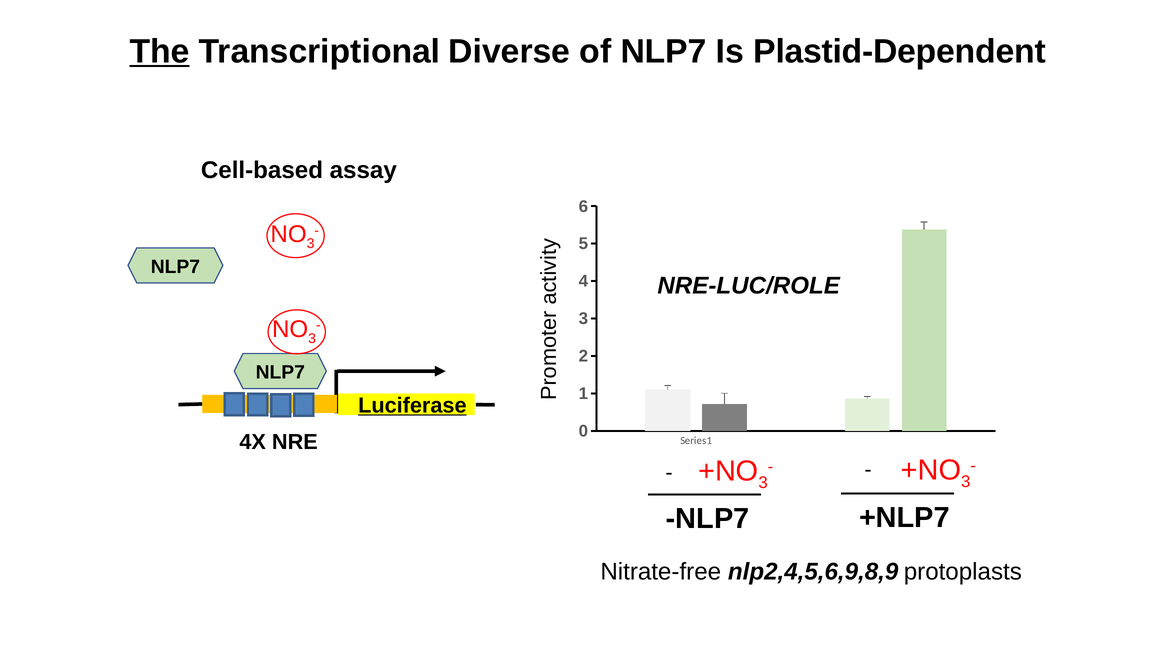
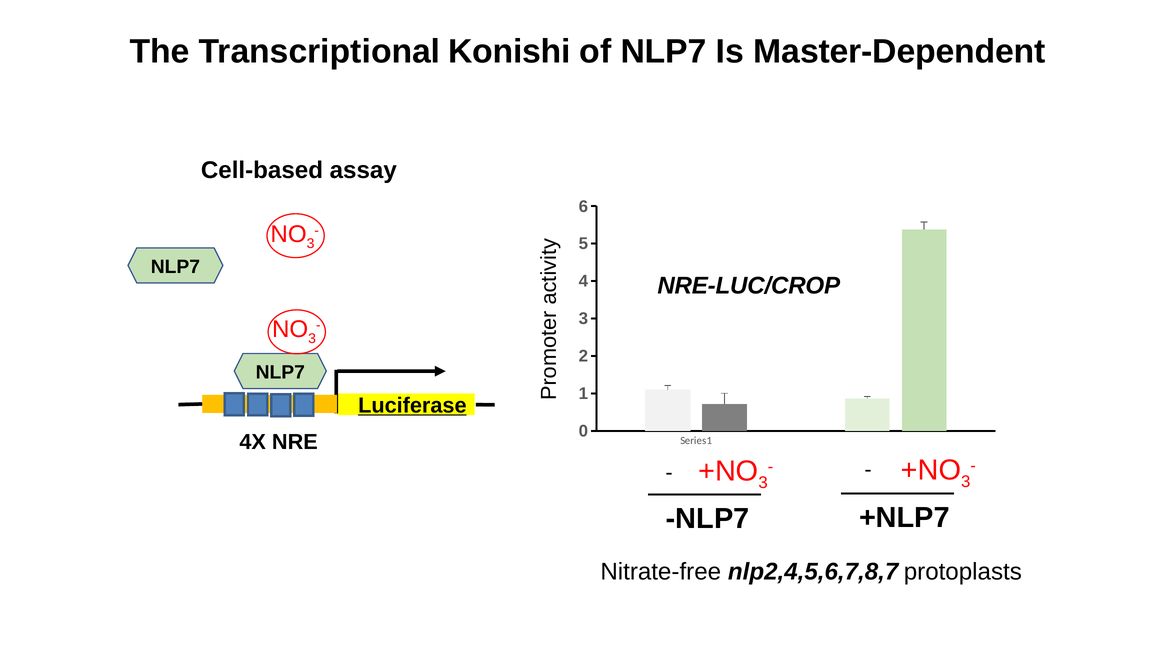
The underline: present -> none
Diverse: Diverse -> Konishi
Plastid-Dependent: Plastid-Dependent -> Master-Dependent
NRE-LUC/ROLE: NRE-LUC/ROLE -> NRE-LUC/CROP
nlp2,4,5,6,9,8,9: nlp2,4,5,6,9,8,9 -> nlp2,4,5,6,7,8,7
